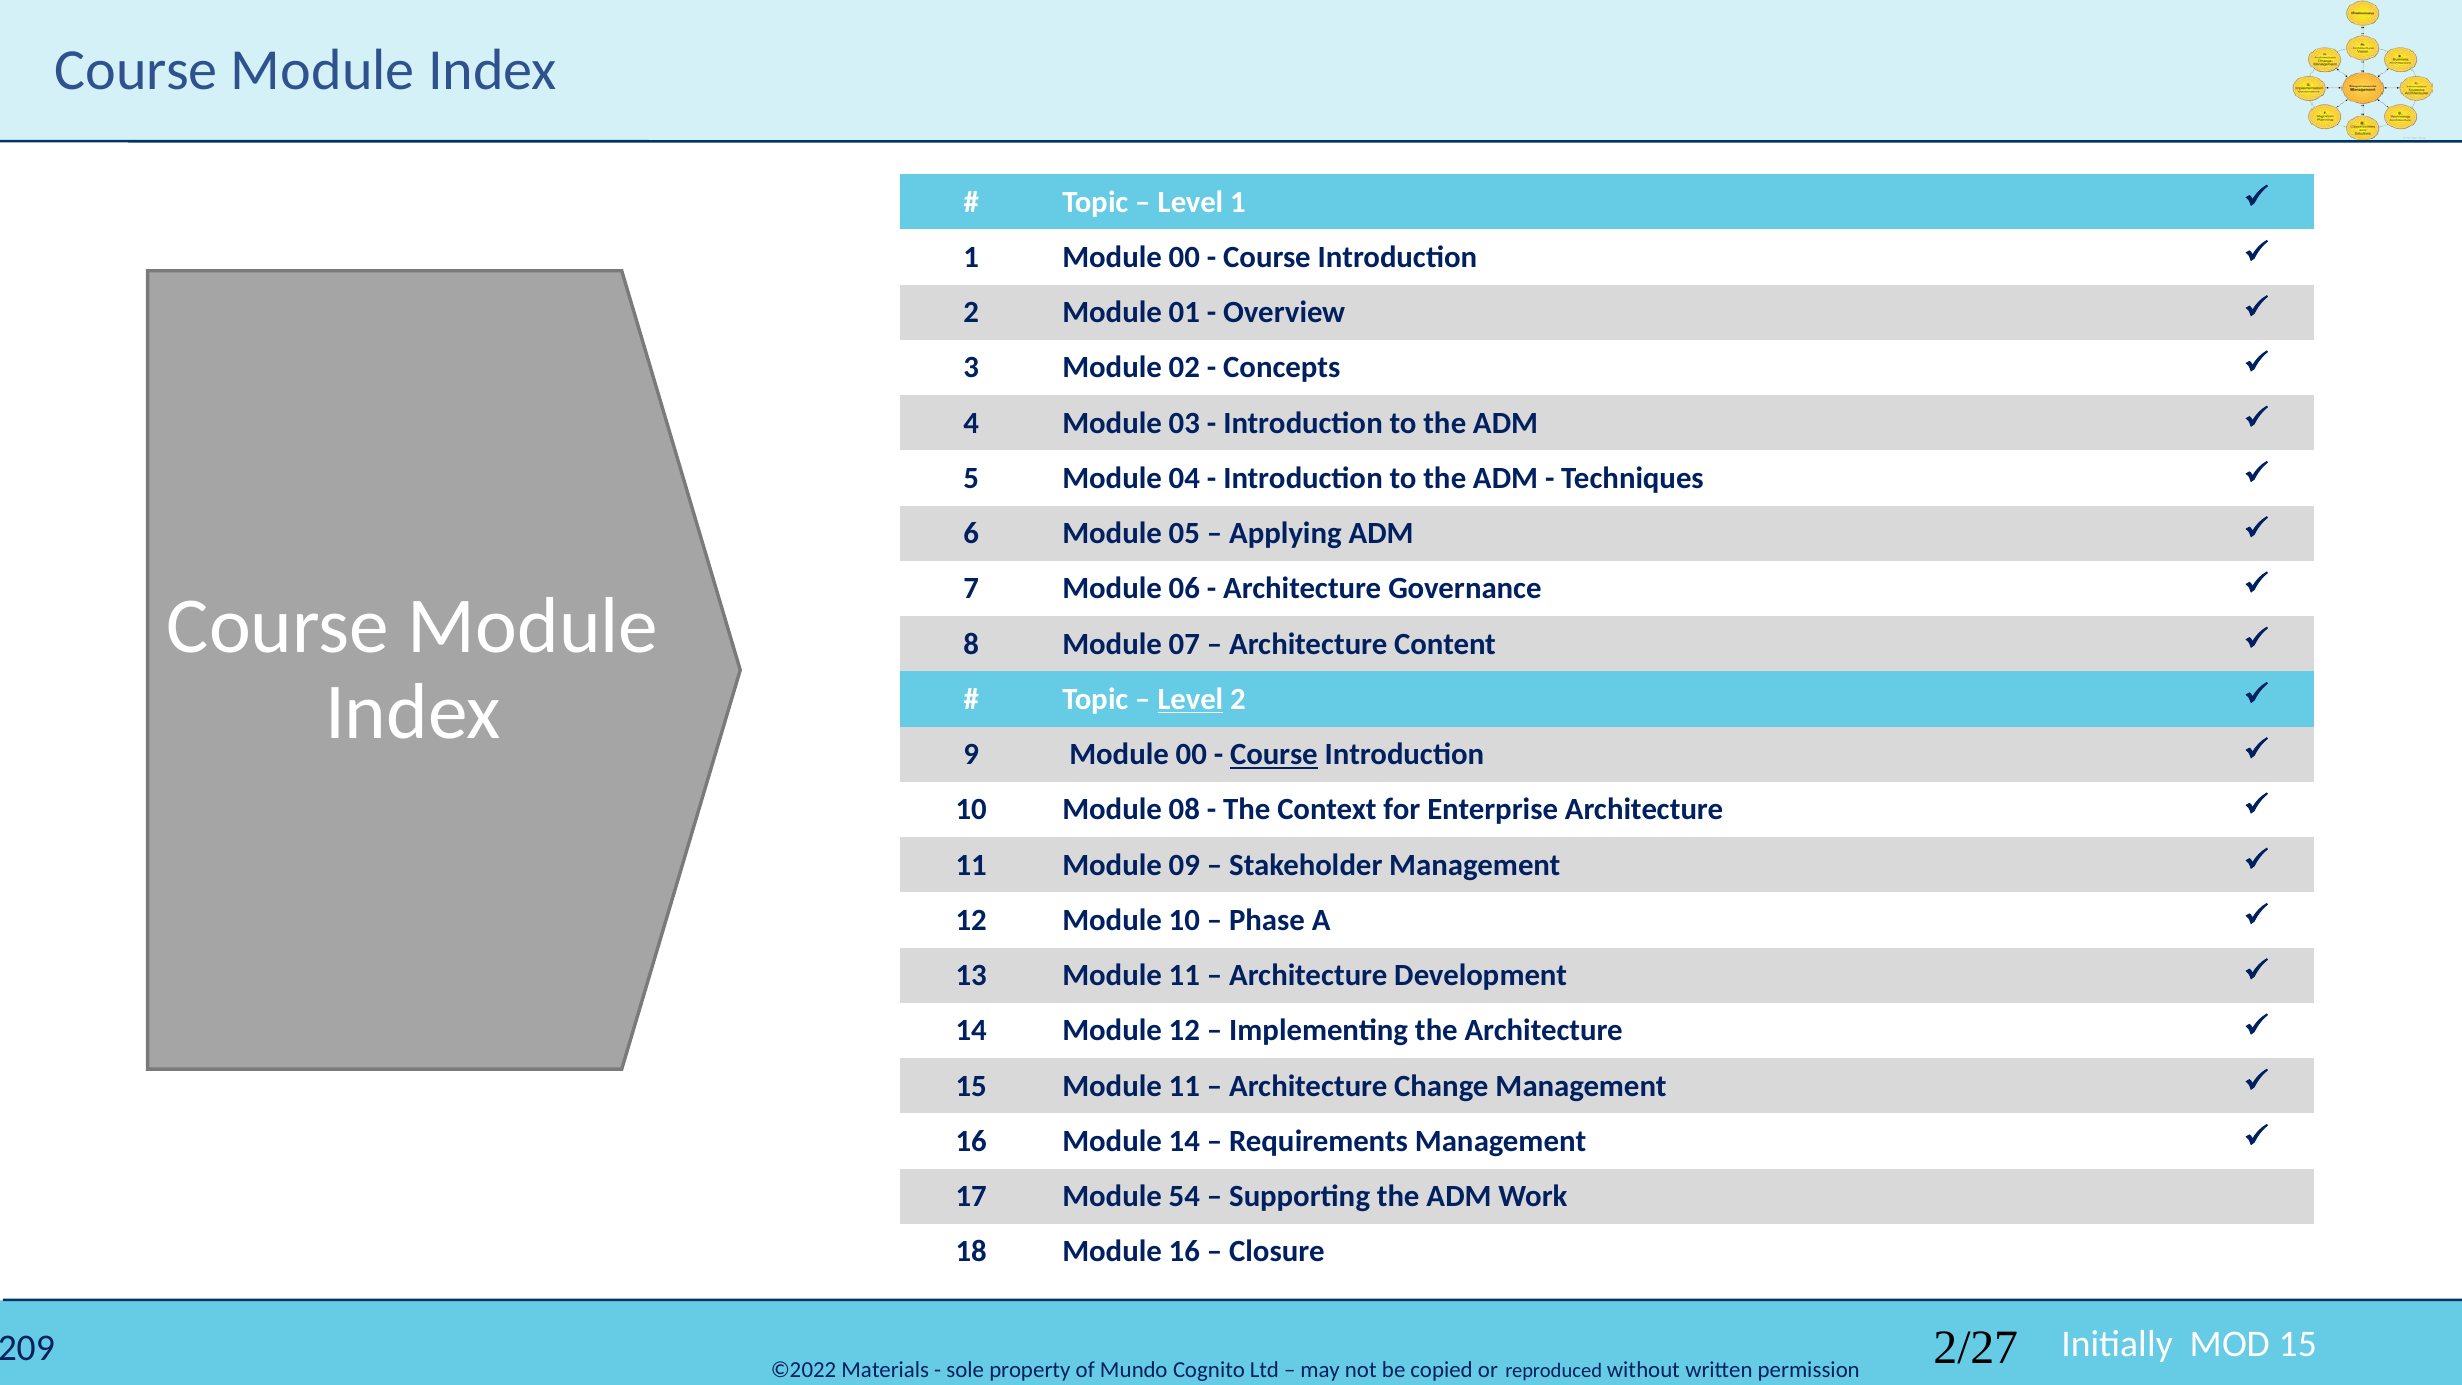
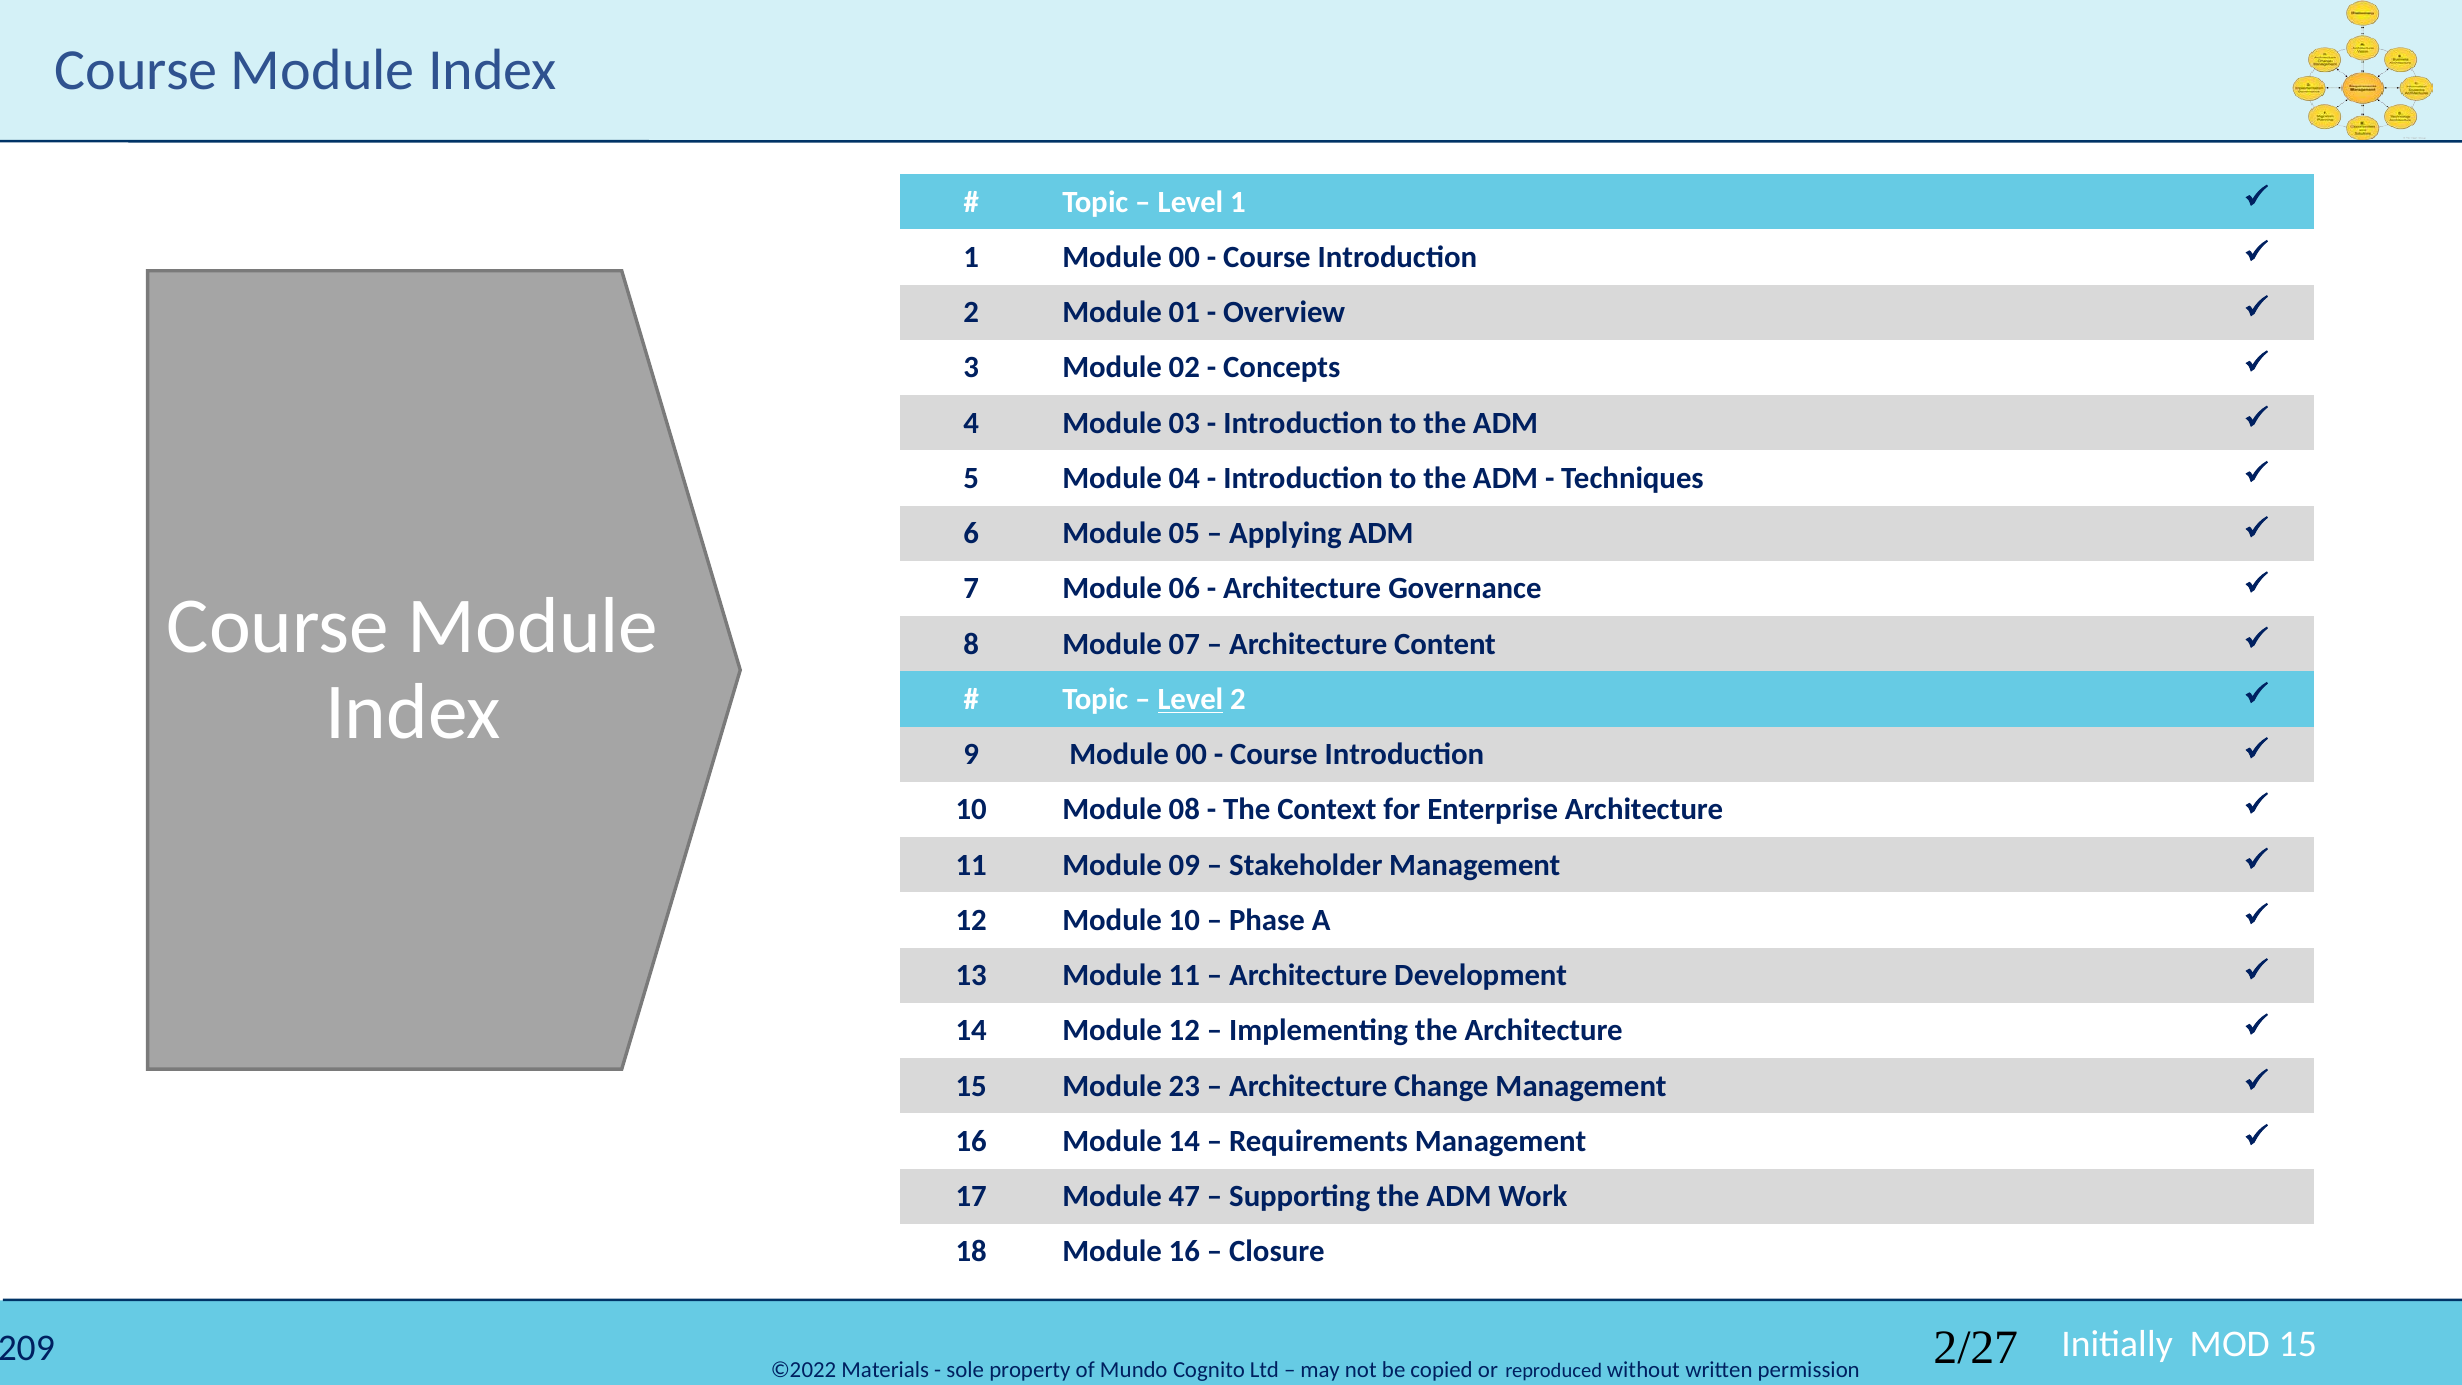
Course at (1274, 755) underline: present -> none
15 Module 11: 11 -> 23
54: 54 -> 47
